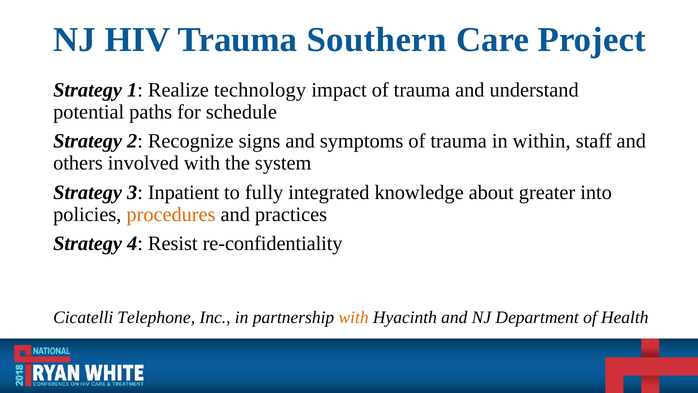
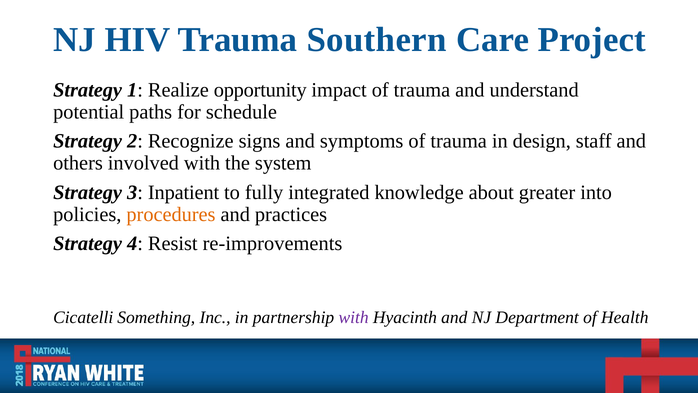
technology: technology -> opportunity
within: within -> design
re-confidentiality: re-confidentiality -> re-improvements
Telephone: Telephone -> Something
with at (354, 317) colour: orange -> purple
